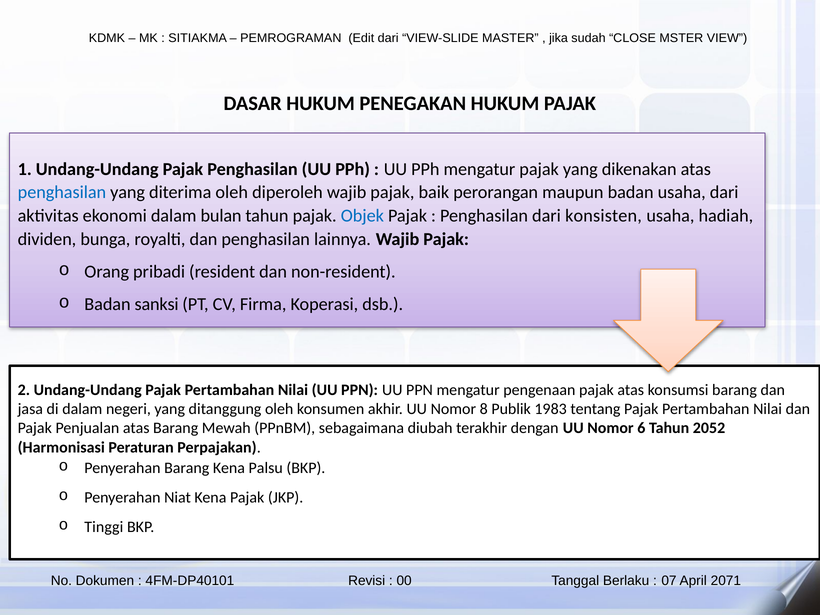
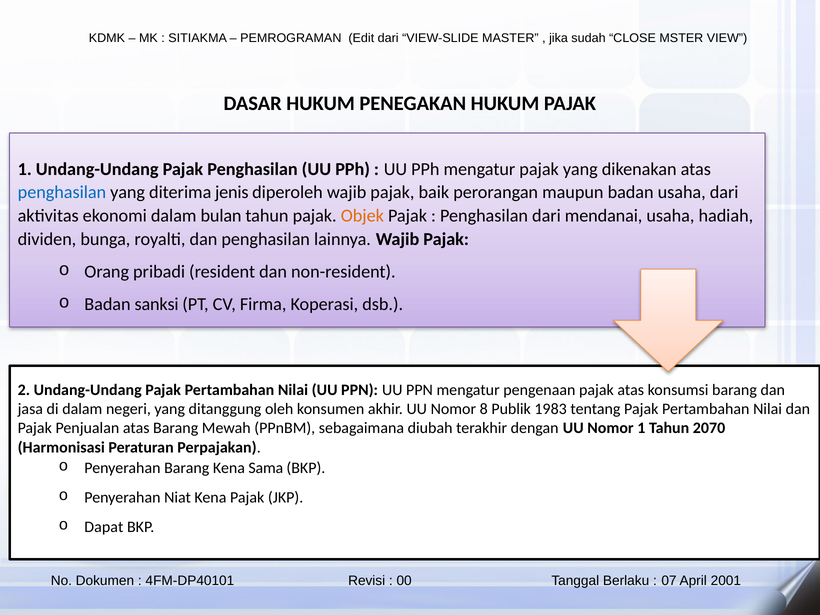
diterima oleh: oleh -> jenis
Objek colour: blue -> orange
konsisten: konsisten -> mendanai
Nomor 6: 6 -> 1
2052: 2052 -> 2070
Palsu: Palsu -> Sama
Tinggi: Tinggi -> Dapat
2071: 2071 -> 2001
